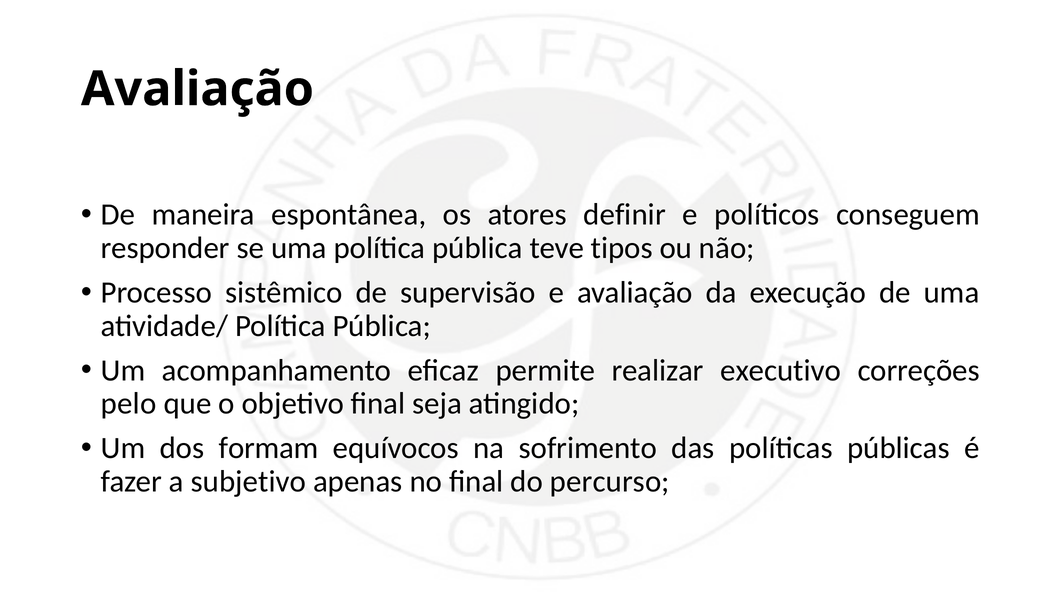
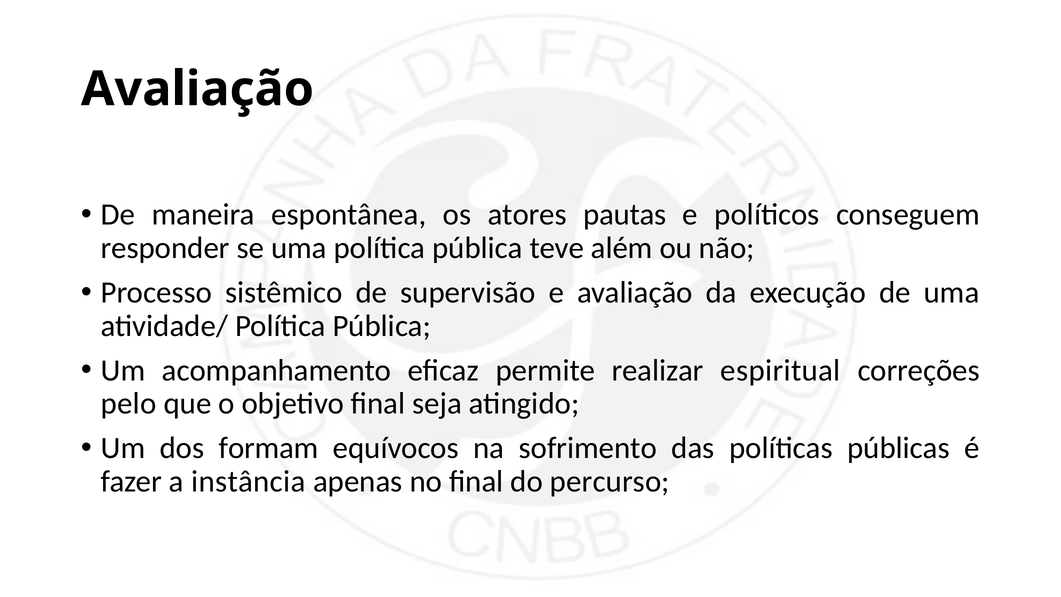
definir: definir -> pautas
tipos: tipos -> além
executivo: executivo -> espiritual
subjetivo: subjetivo -> instância
